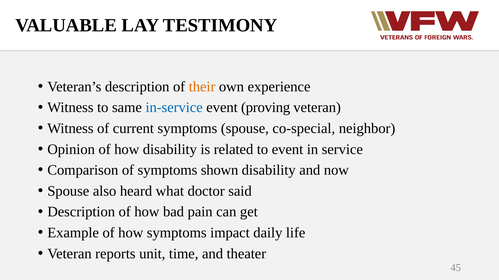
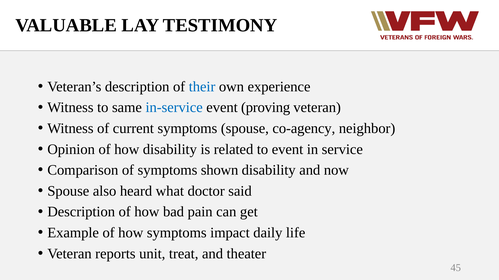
their colour: orange -> blue
co-special: co-special -> co-agency
time: time -> treat
